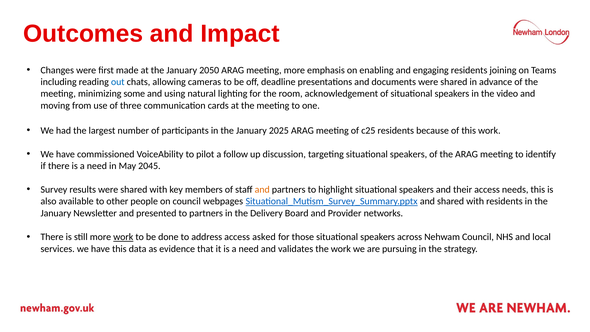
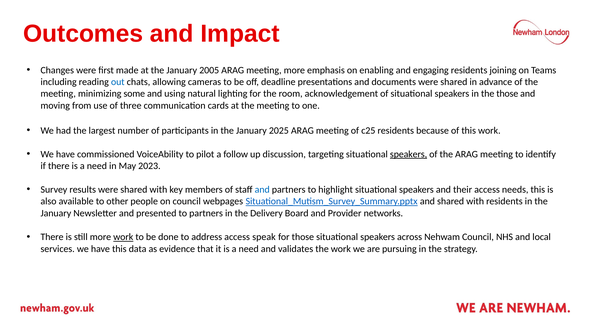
2050: 2050 -> 2005
the video: video -> those
speakers at (409, 154) underline: none -> present
2045: 2045 -> 2023
and at (262, 190) colour: orange -> blue
asked: asked -> speak
